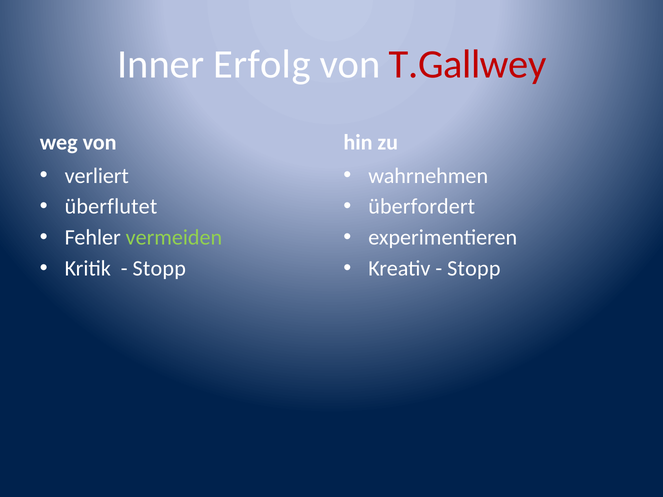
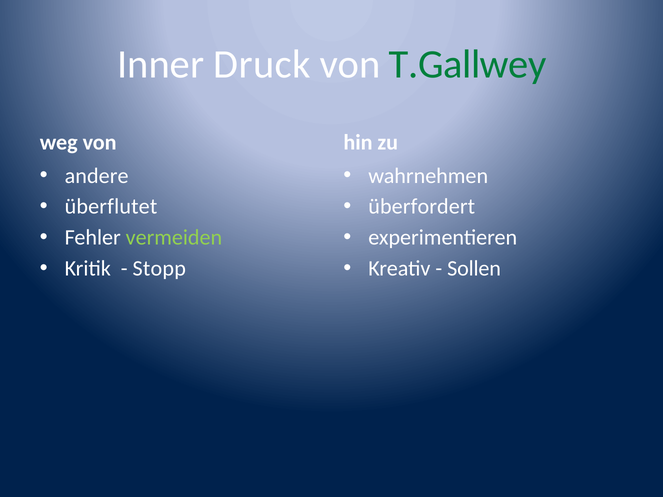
Erfolg: Erfolg -> Druck
T.Gallwey colour: red -> green
verliert: verliert -> andere
Stopp at (474, 269): Stopp -> Sollen
